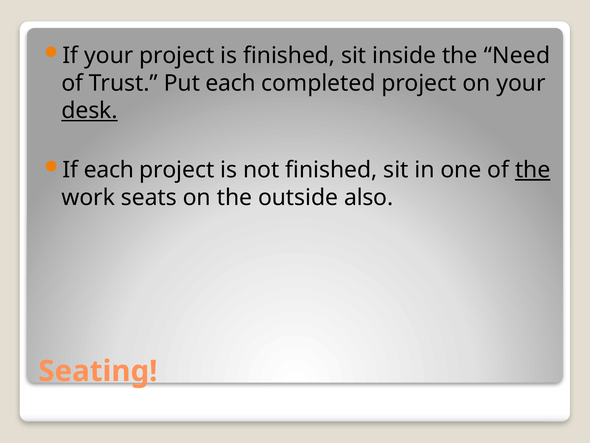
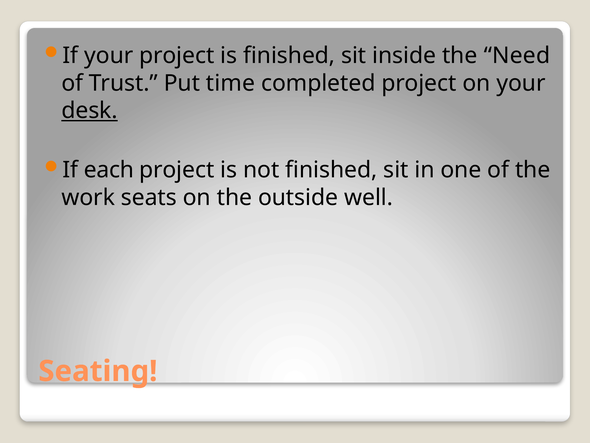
Put each: each -> time
the at (533, 170) underline: present -> none
also: also -> well
